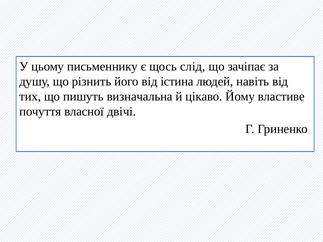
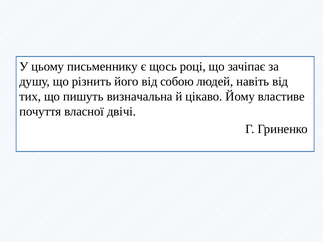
слід: слід -> році
істина: істина -> собою
